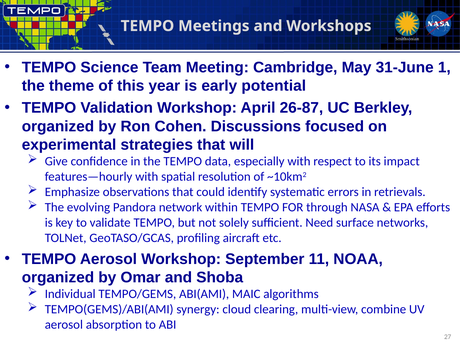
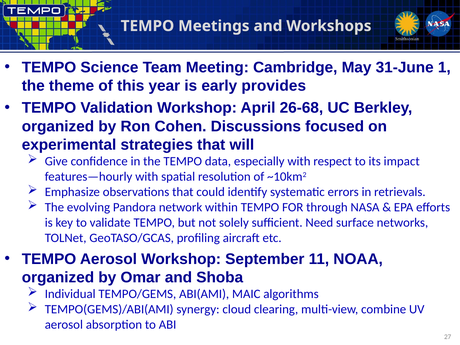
potential: potential -> provides
26-87: 26-87 -> 26-68
